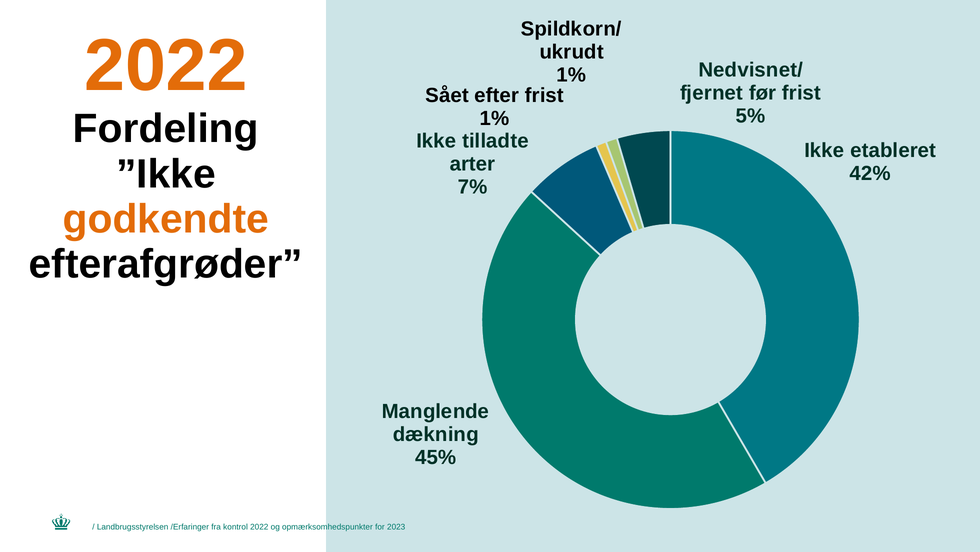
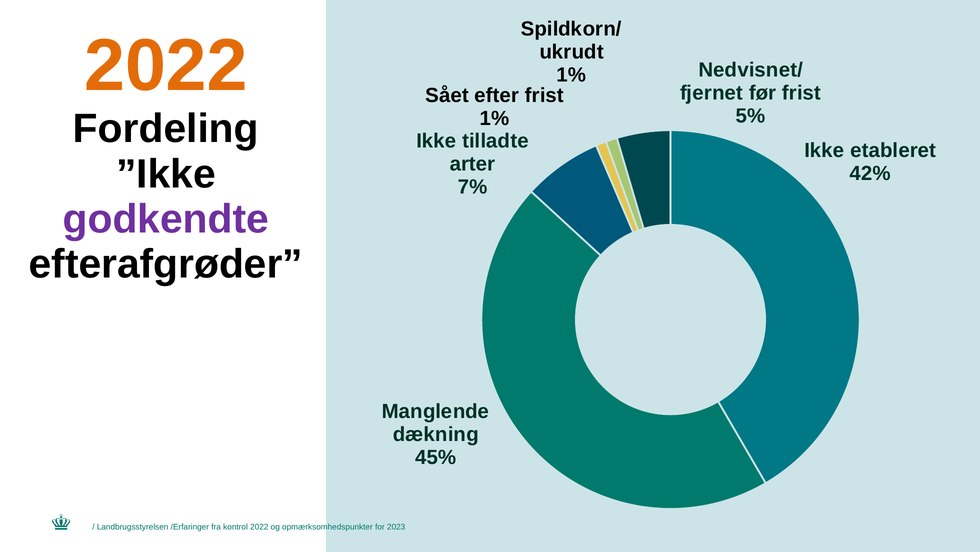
godkendte colour: orange -> purple
